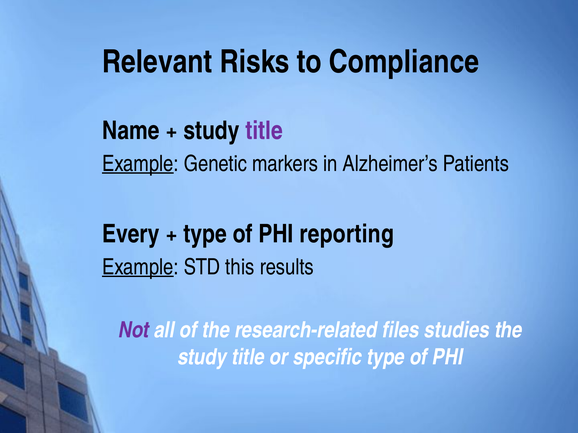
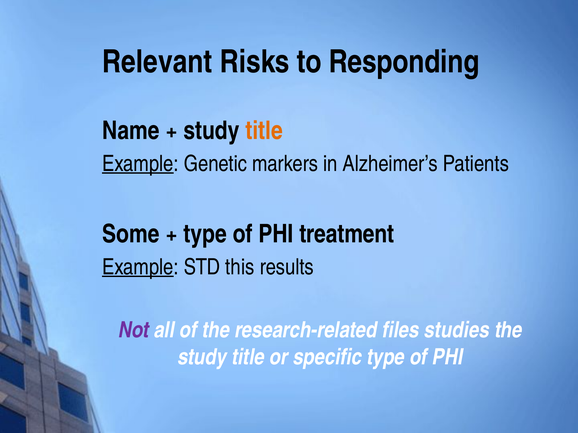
Compliance: Compliance -> Responding
title at (264, 131) colour: purple -> orange
Every: Every -> Some
reporting: reporting -> treatment
